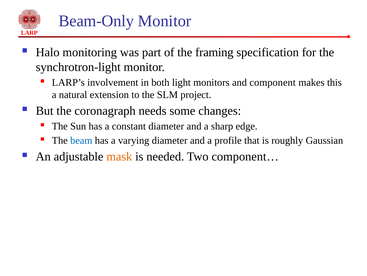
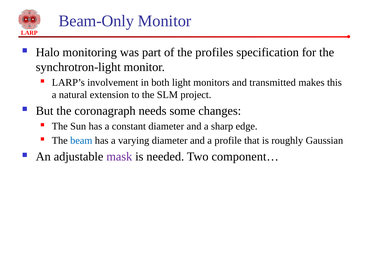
framing: framing -> profiles
component: component -> transmitted
mask colour: orange -> purple
